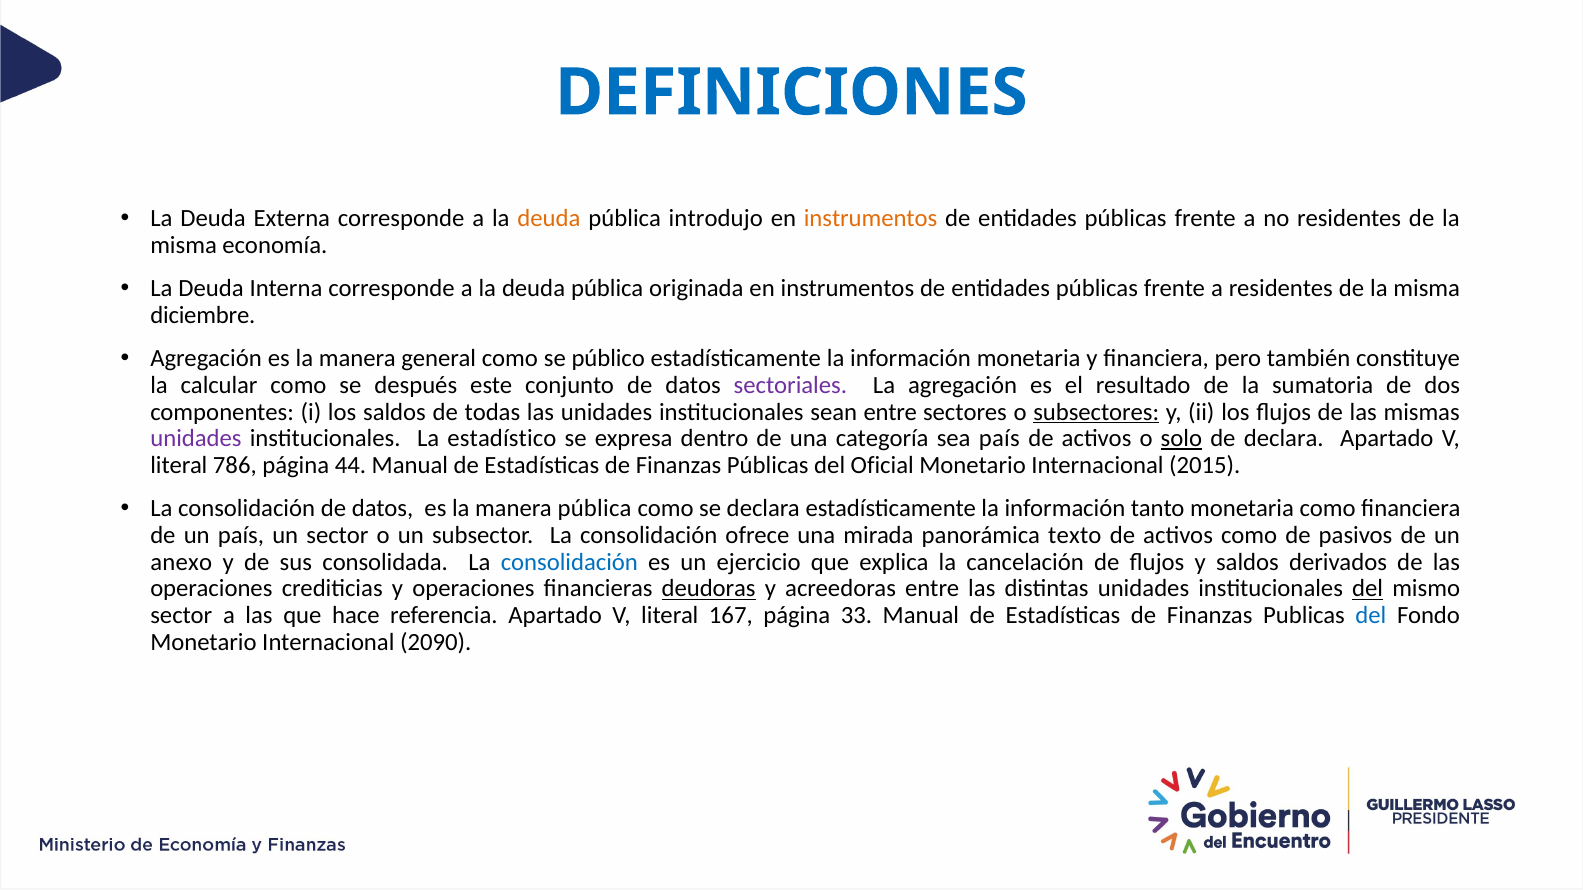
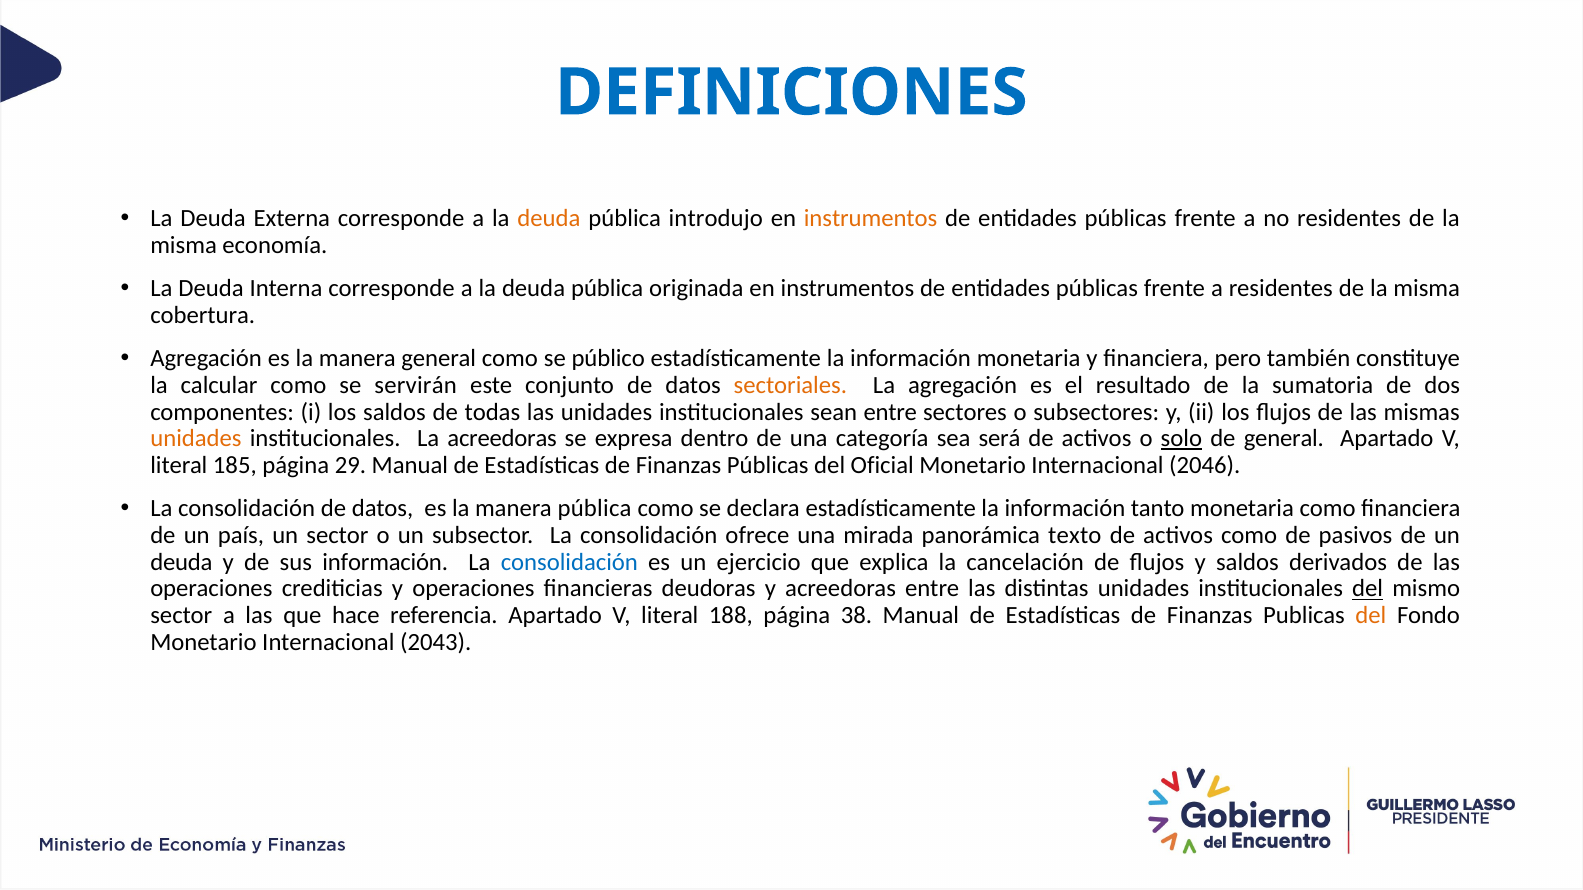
diciembre: diciembre -> cobertura
después: después -> servirán
sectoriales colour: purple -> orange
subsectores underline: present -> none
unidades at (196, 439) colour: purple -> orange
La estadístico: estadístico -> acreedoras
sea país: país -> será
de declara: declara -> general
786: 786 -> 185
44: 44 -> 29
2015: 2015 -> 2046
anexo at (181, 562): anexo -> deuda
sus consolidada: consolidada -> información
deudoras underline: present -> none
167: 167 -> 188
33: 33 -> 38
del at (1371, 616) colour: blue -> orange
2090: 2090 -> 2043
